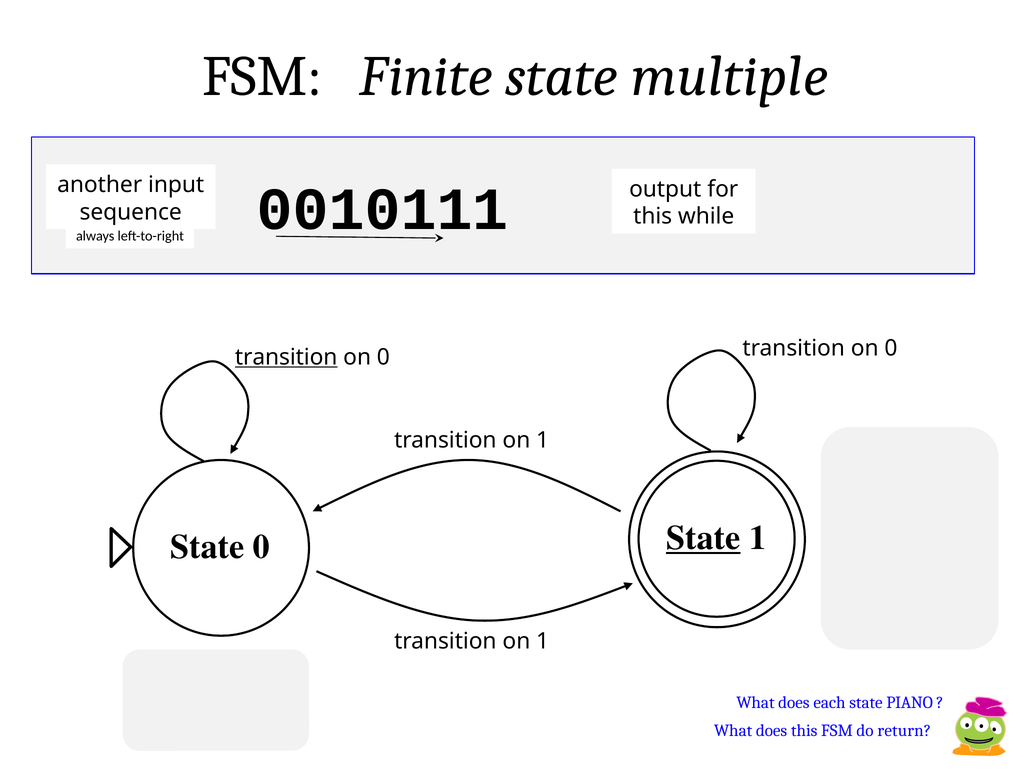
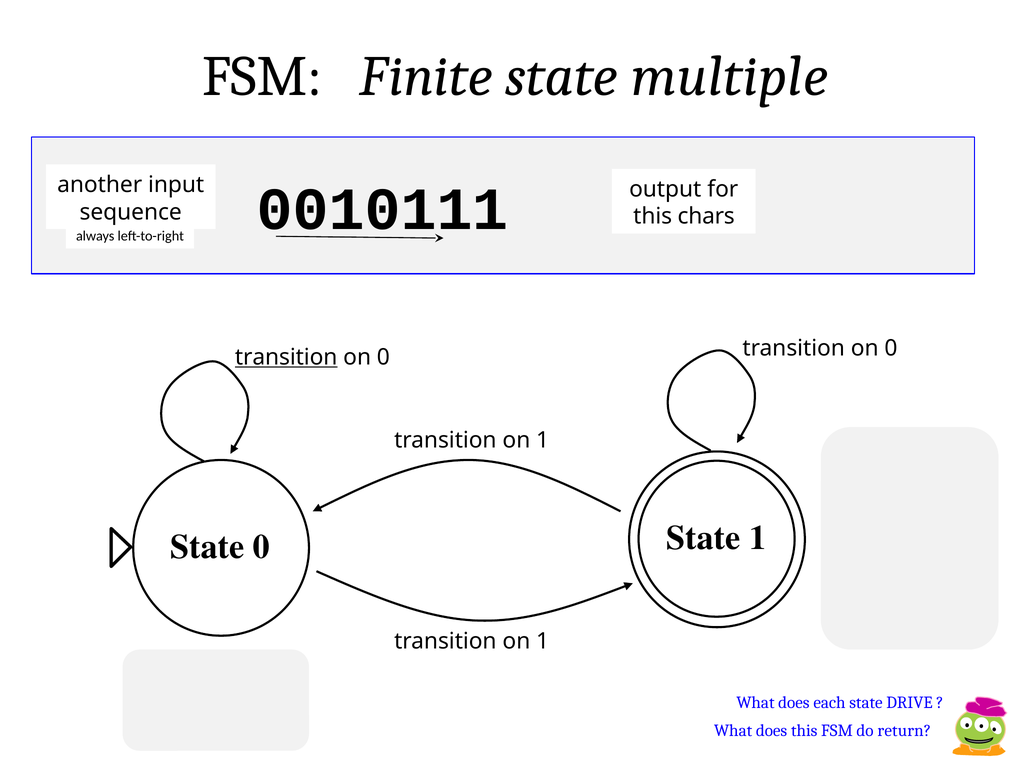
while: while -> chars
State at (703, 538) underline: present -> none
PIANO: PIANO -> DRIVE
